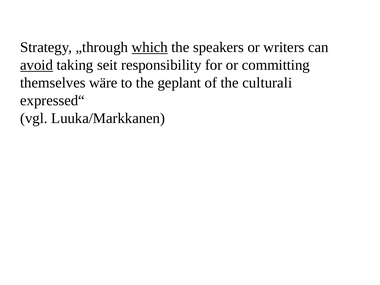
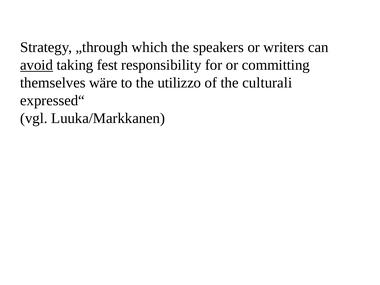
which underline: present -> none
seit: seit -> fest
geplant: geplant -> utilizzo
